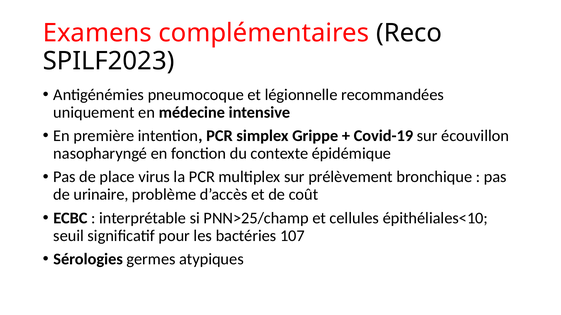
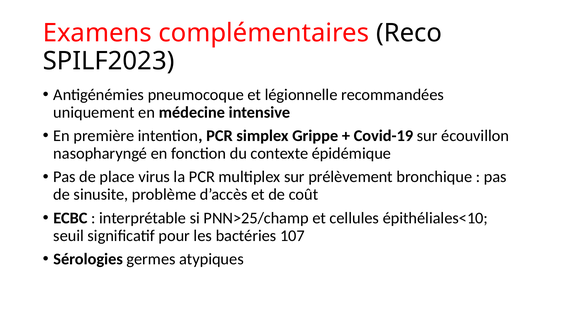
urinaire: urinaire -> sinusite
